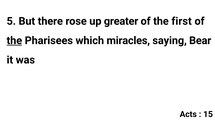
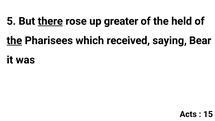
there underline: none -> present
first: first -> held
miracles: miracles -> received
